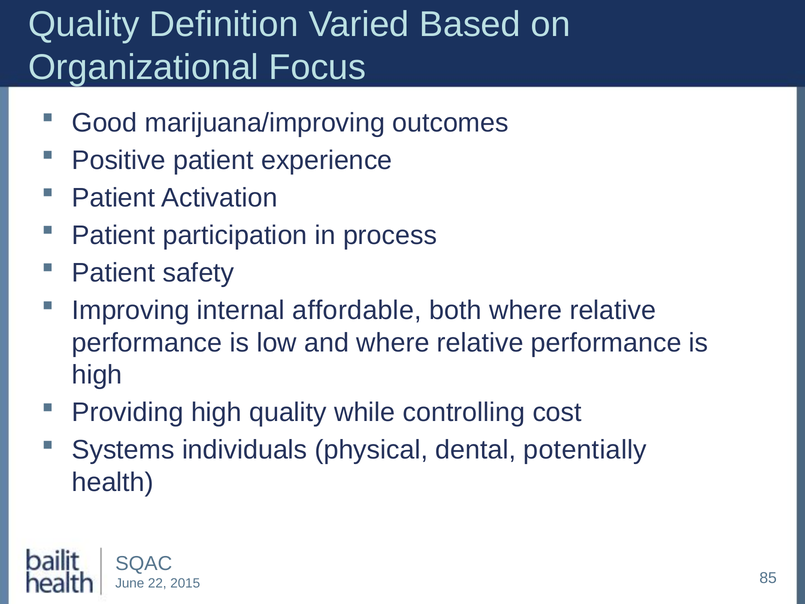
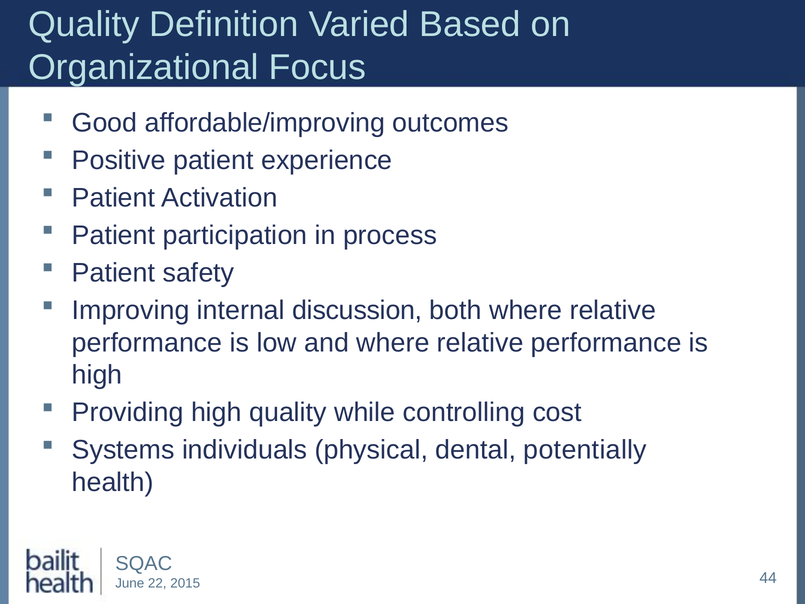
marijuana/improving: marijuana/improving -> affordable/improving
affordable: affordable -> discussion
85: 85 -> 44
